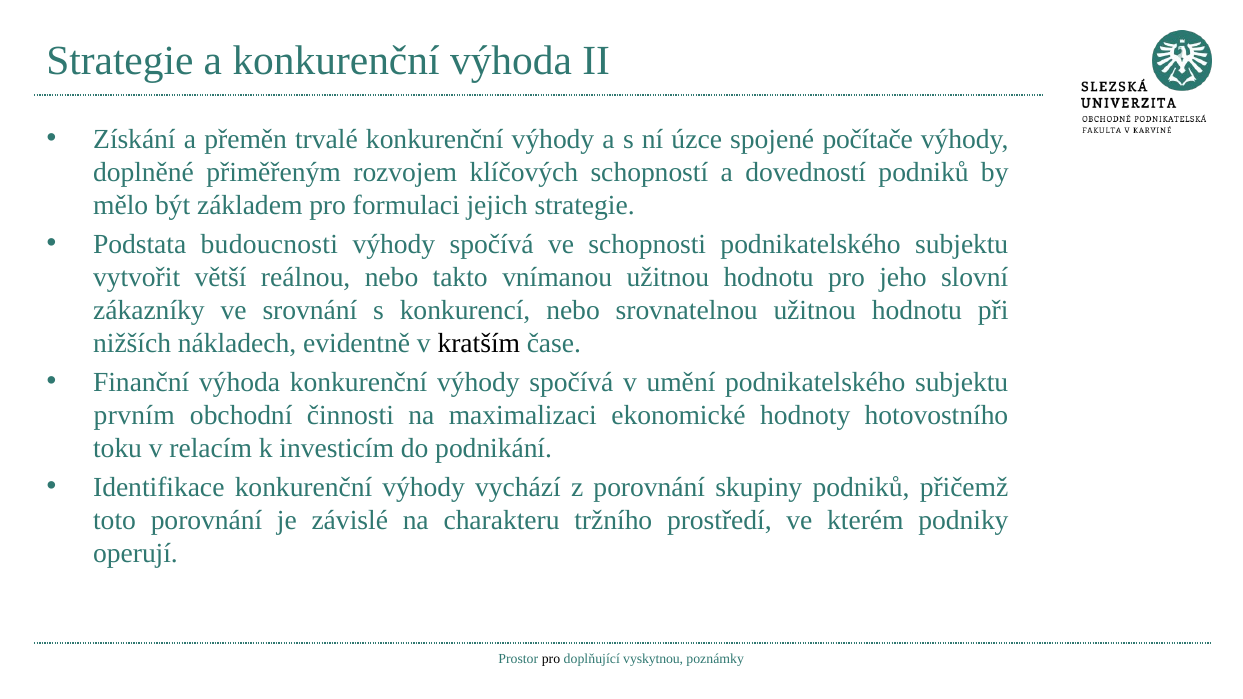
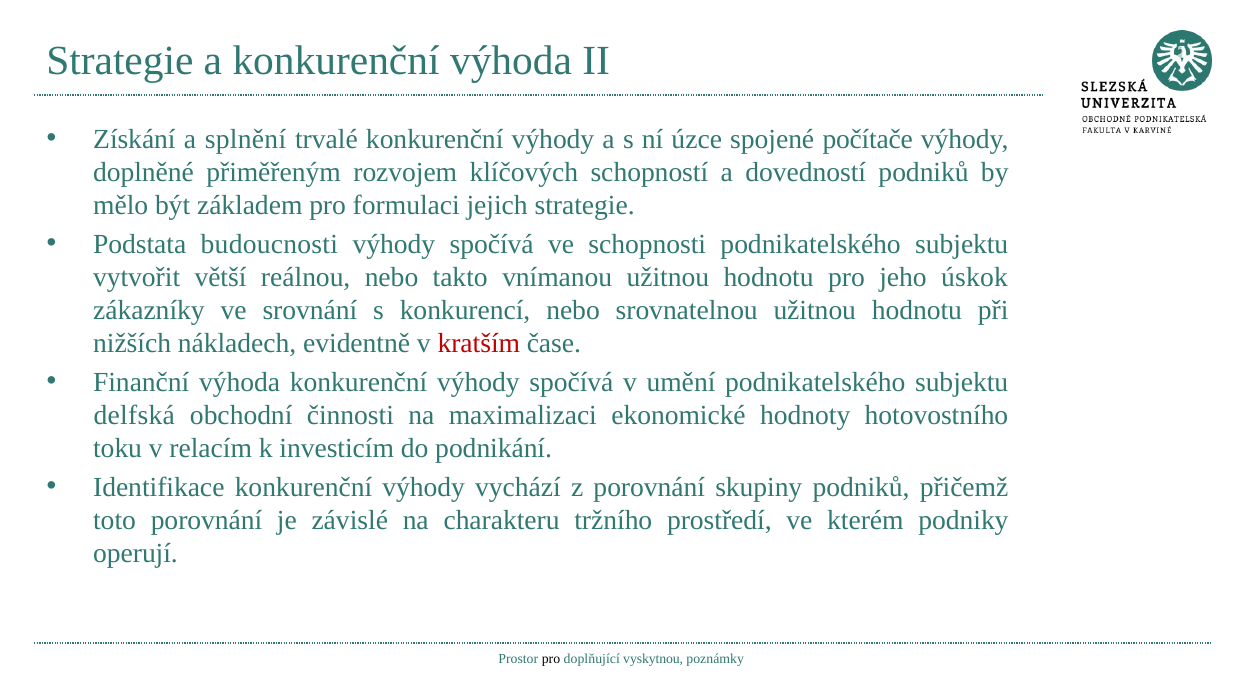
přeměn: přeměn -> splnění
slovní: slovní -> úskok
kratším colour: black -> red
prvním: prvním -> delfská
